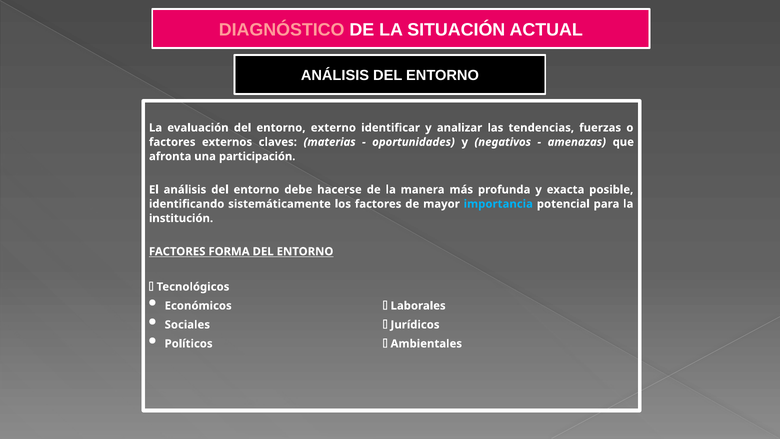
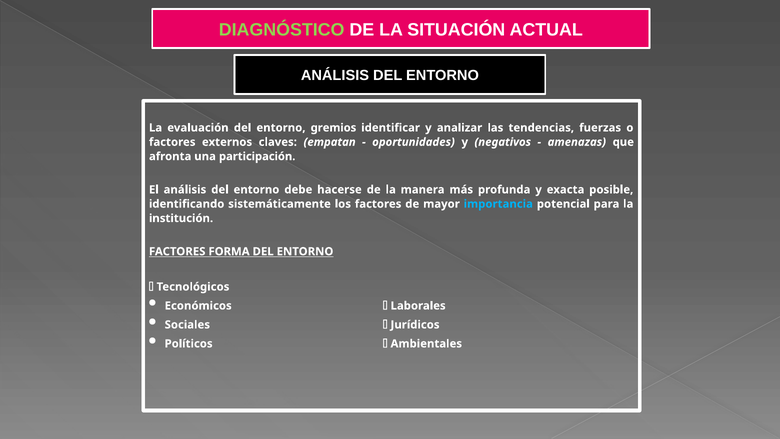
DIAGNÓSTICO colour: pink -> light green
externo: externo -> gremios
materias: materias -> empatan
